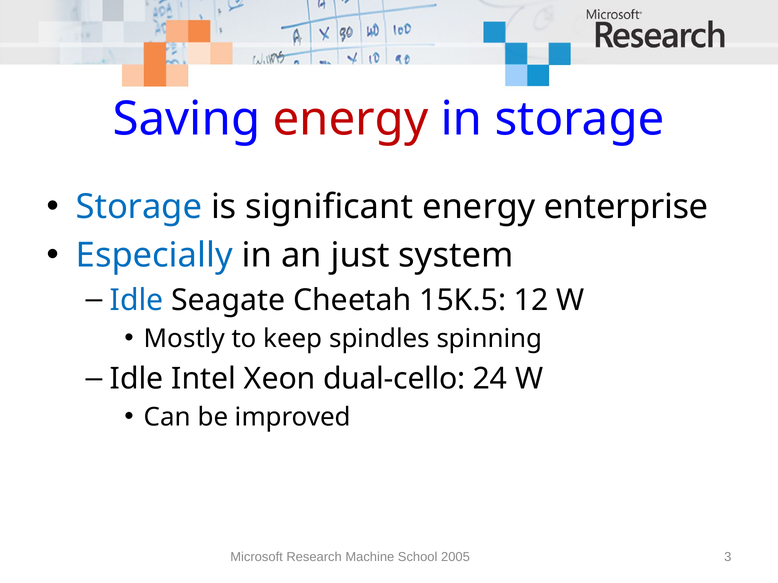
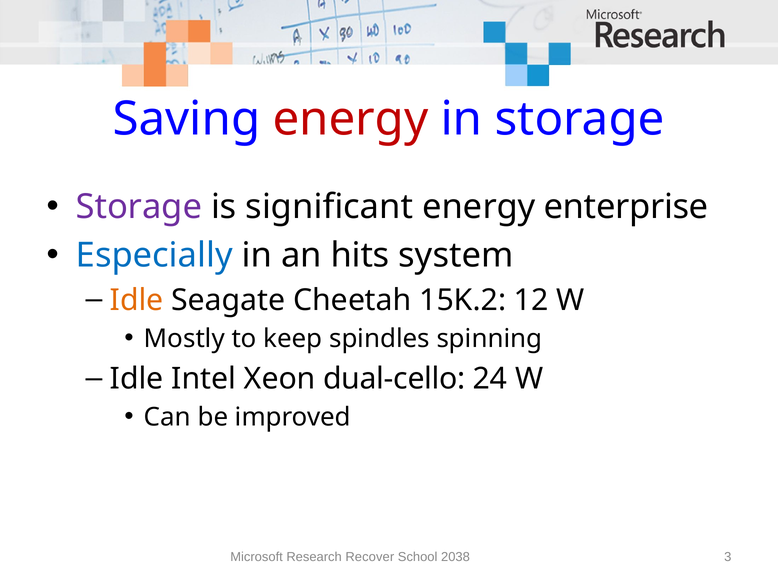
Storage at (139, 207) colour: blue -> purple
just: just -> hits
Idle at (137, 300) colour: blue -> orange
15K.5: 15K.5 -> 15K.2
Machine: Machine -> Recover
2005: 2005 -> 2038
